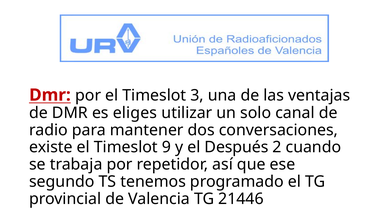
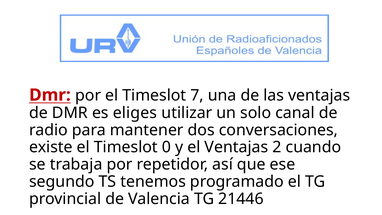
3: 3 -> 7
9: 9 -> 0
el Después: Después -> Ventajas
